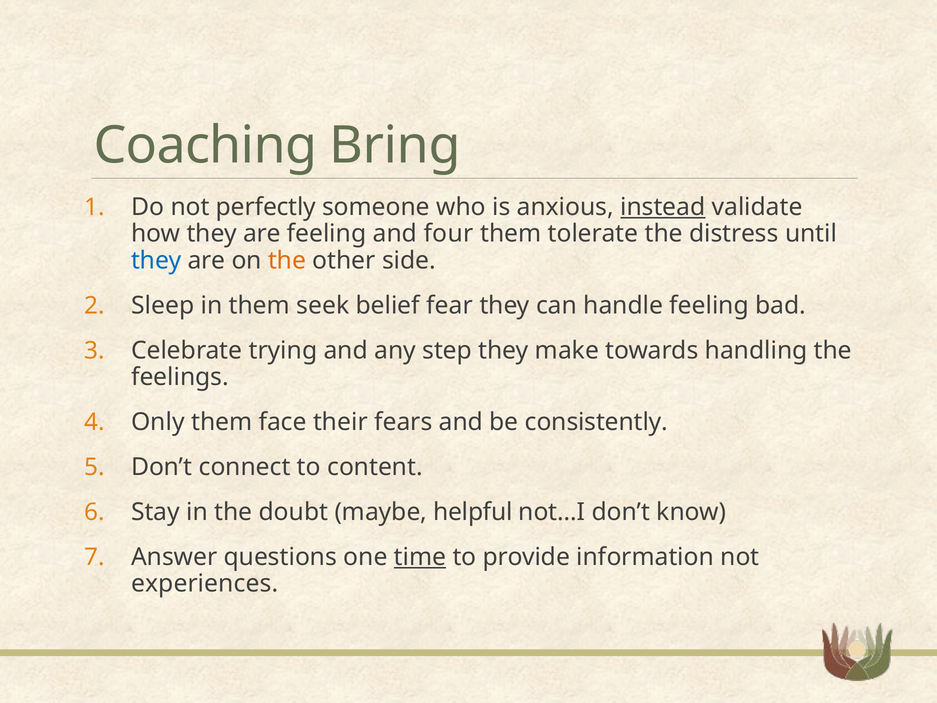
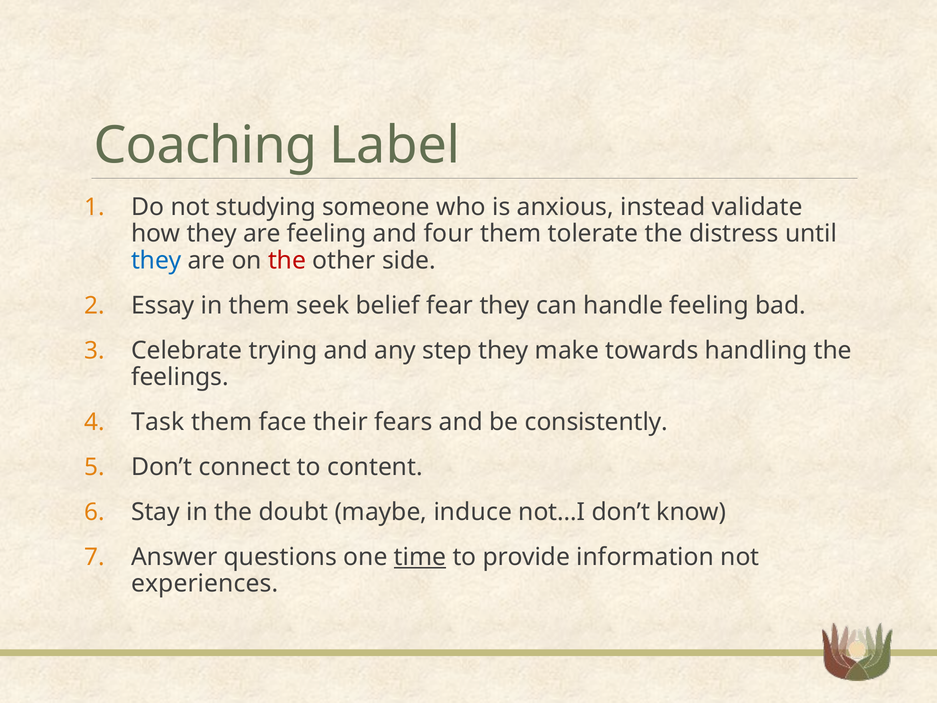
Bring: Bring -> Label
perfectly: perfectly -> studying
instead underline: present -> none
the at (287, 260) colour: orange -> red
Sleep: Sleep -> Essay
Only: Only -> Task
helpful: helpful -> induce
